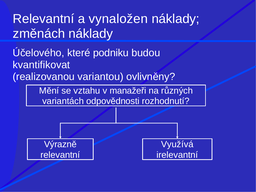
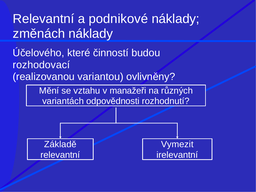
vynaložen: vynaložen -> podnikové
podniku: podniku -> činností
kvantifikovat: kvantifikovat -> rozhodovací
Výrazně: Výrazně -> Základě
Využívá: Využívá -> Vymezit
